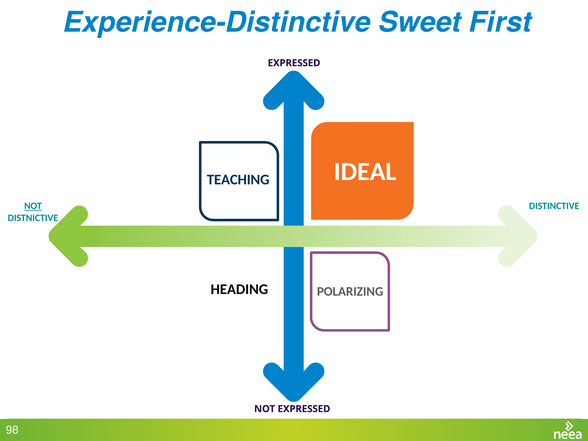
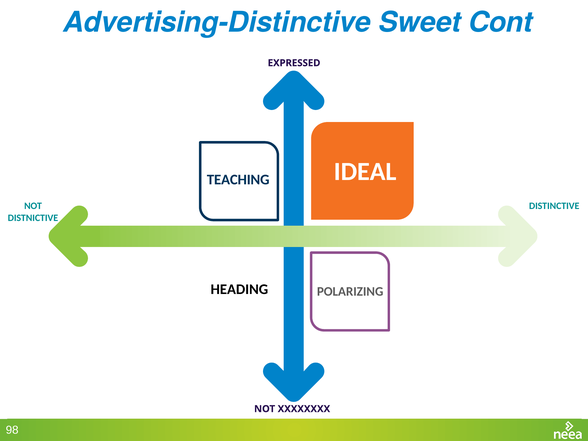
Experience-Distinctive: Experience-Distinctive -> Advertising-Distinctive
First: First -> Cont
NOT at (33, 206) underline: present -> none
NOT EXPRESSED: EXPRESSED -> XXXXXXXX
